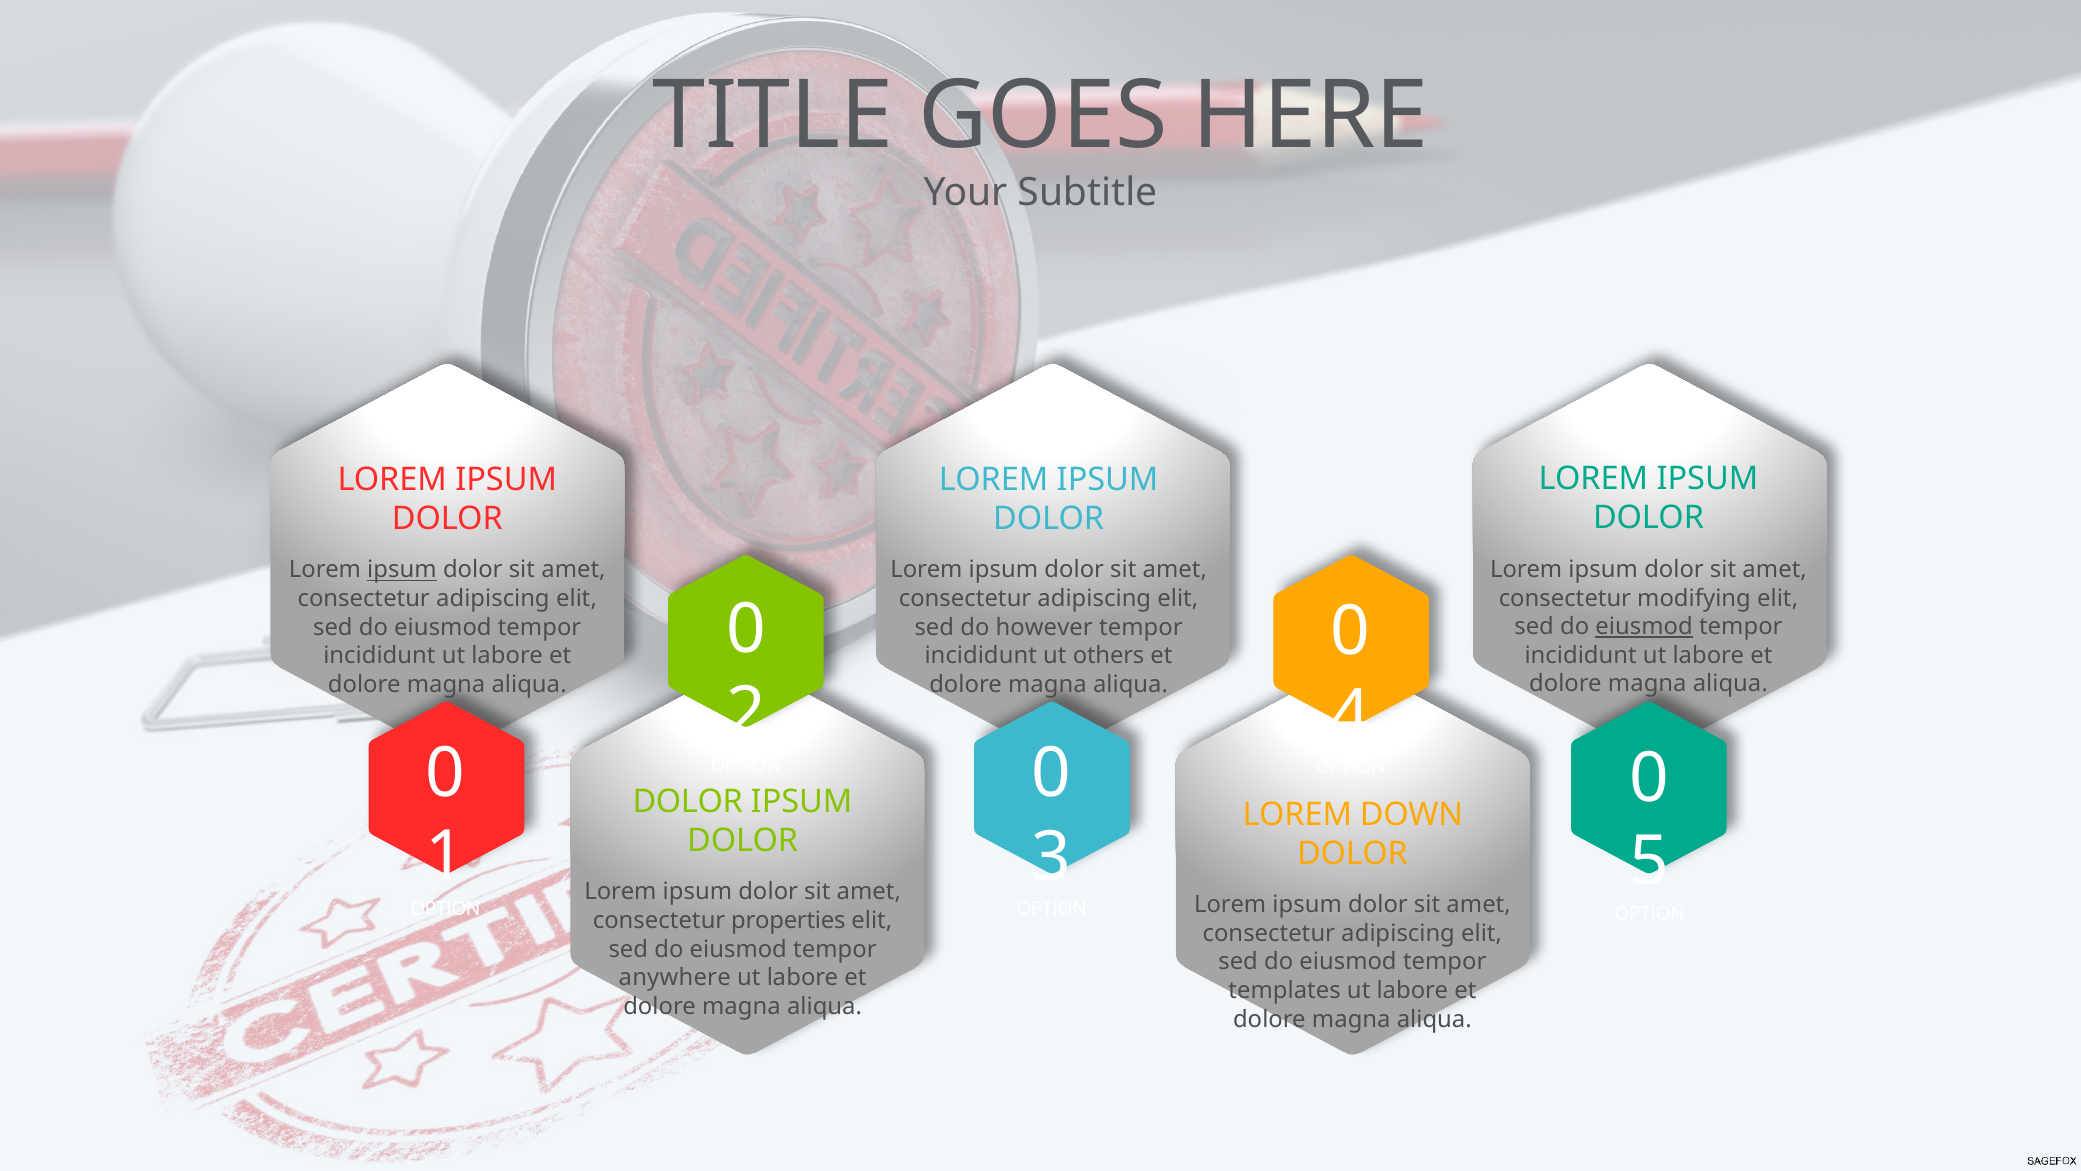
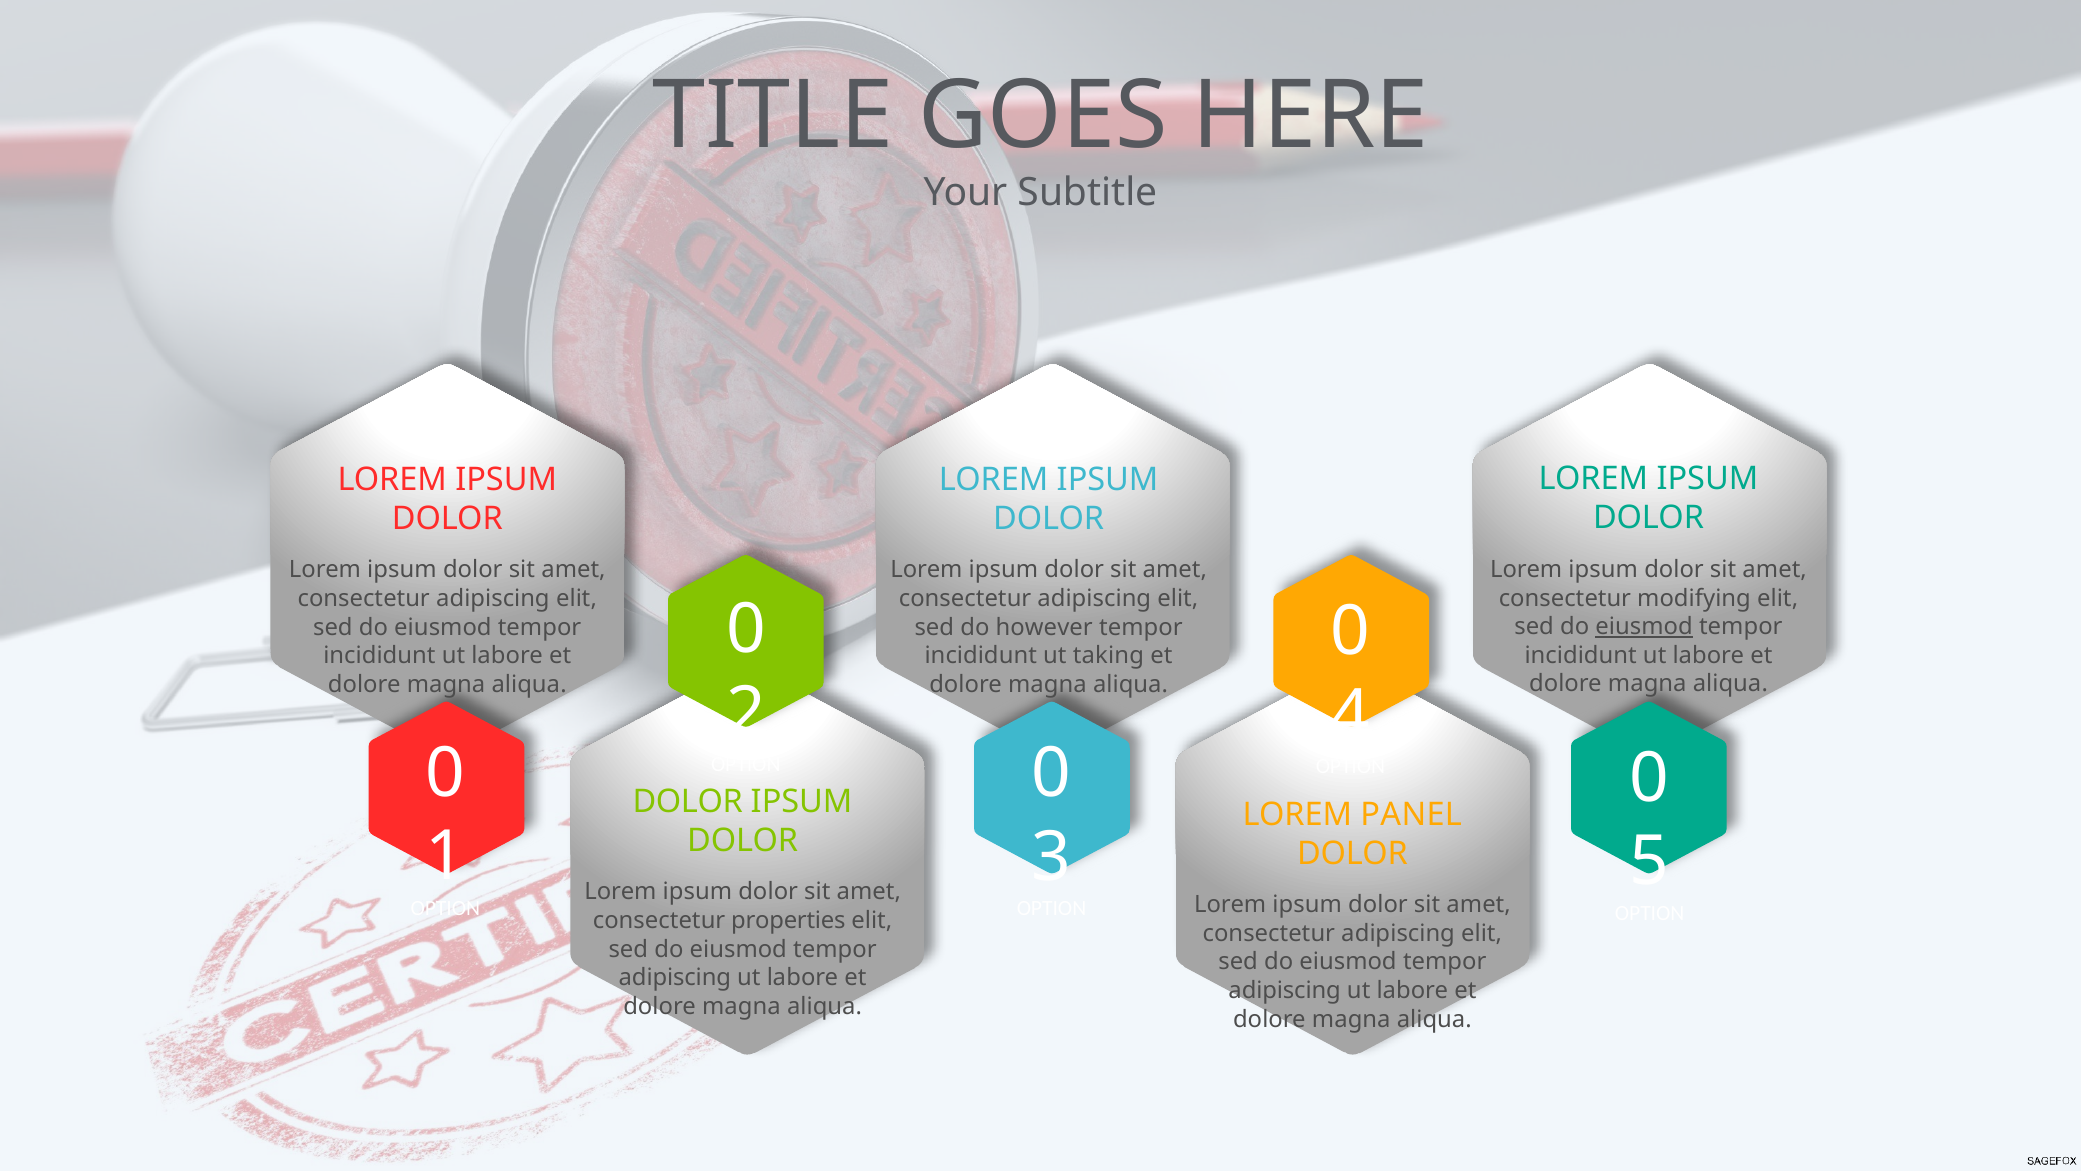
ipsum at (402, 570) underline: present -> none
others: others -> taking
DOWN: DOWN -> PANEL
anywhere at (675, 978): anywhere -> adipiscing
templates at (1285, 990): templates -> adipiscing
